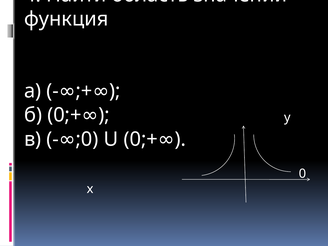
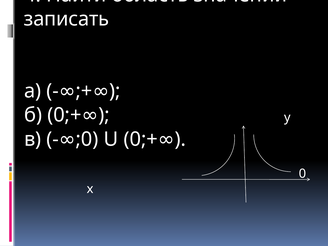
функция: функция -> записать
